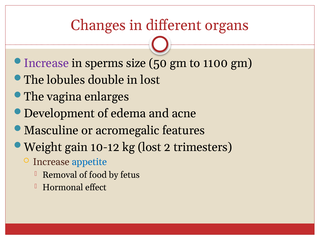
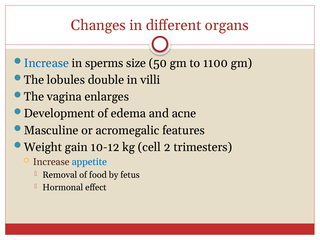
Increase at (46, 63) colour: purple -> blue
in lost: lost -> villi
kg lost: lost -> cell
